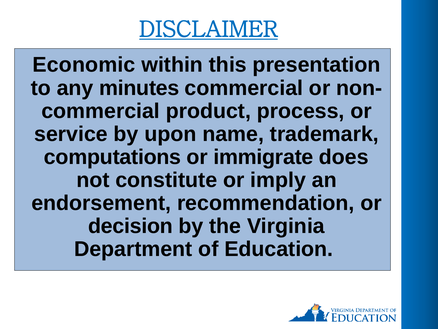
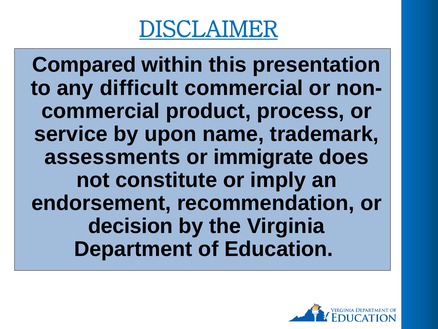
Economic: Economic -> Compared
minutes: minutes -> difficult
computations: computations -> assessments
